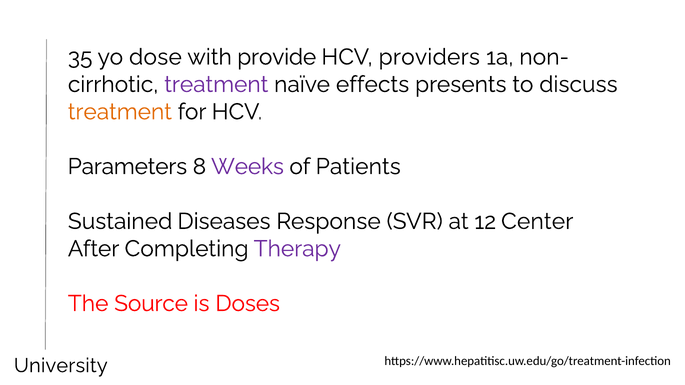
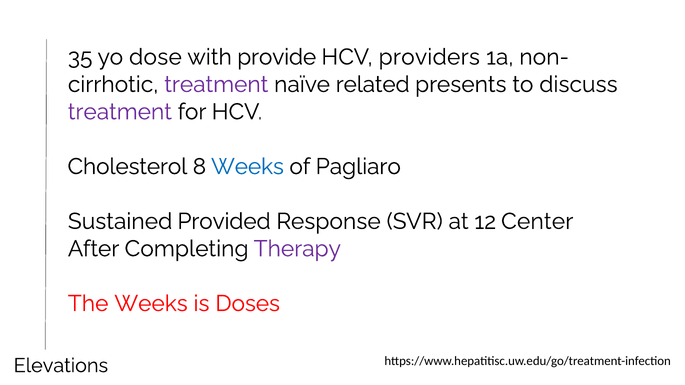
effects: effects -> related
treatment at (120, 112) colour: orange -> purple
Parameters: Parameters -> Cholesterol
Weeks at (247, 167) colour: purple -> blue
Patients: Patients -> Pagliaro
Diseases: Diseases -> Provided
The Source: Source -> Weeks
University: University -> Elevations
